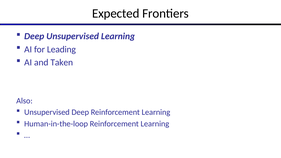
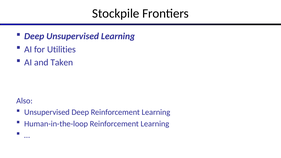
Expected: Expected -> Stockpile
Leading: Leading -> Utilities
